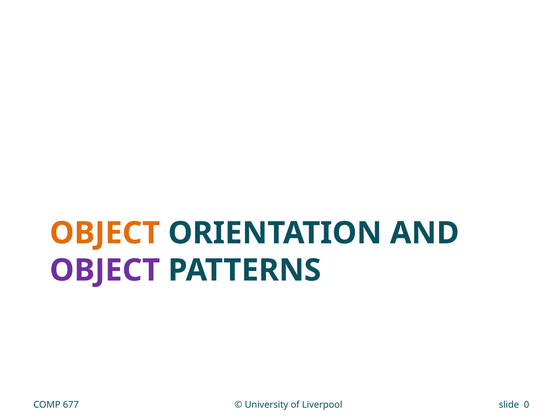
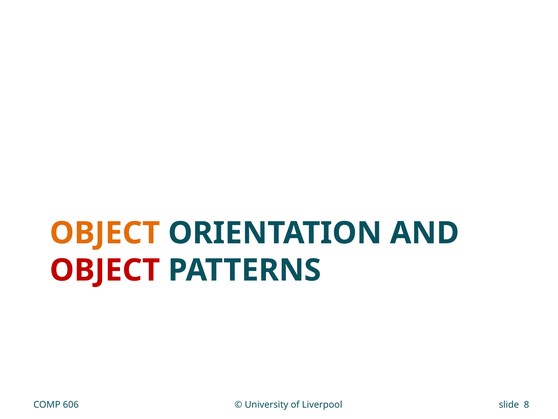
OBJECT at (105, 270) colour: purple -> red
677: 677 -> 606
0: 0 -> 8
